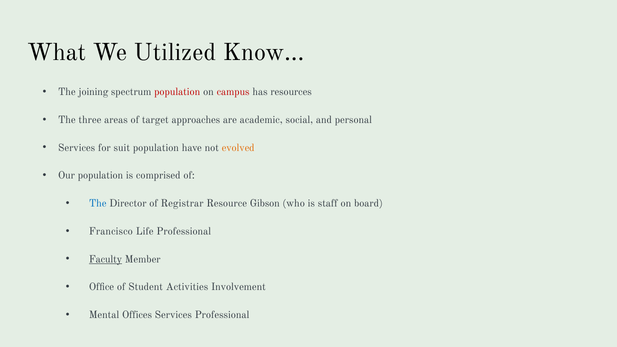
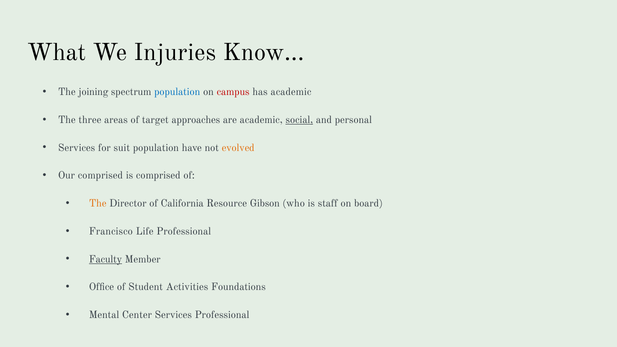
Utilized: Utilized -> Injuries
population at (177, 92) colour: red -> blue
has resources: resources -> academic
social underline: none -> present
Our population: population -> comprised
The at (98, 203) colour: blue -> orange
Registrar: Registrar -> California
Involvement: Involvement -> Foundations
Offices: Offices -> Center
